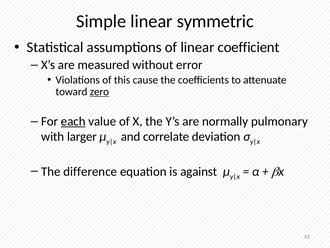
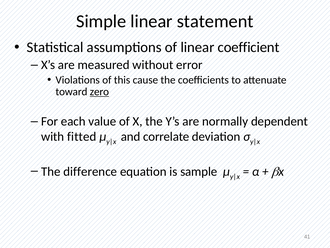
symmetric: symmetric -> statement
each underline: present -> none
pulmonary: pulmonary -> dependent
larger: larger -> fitted
against: against -> sample
